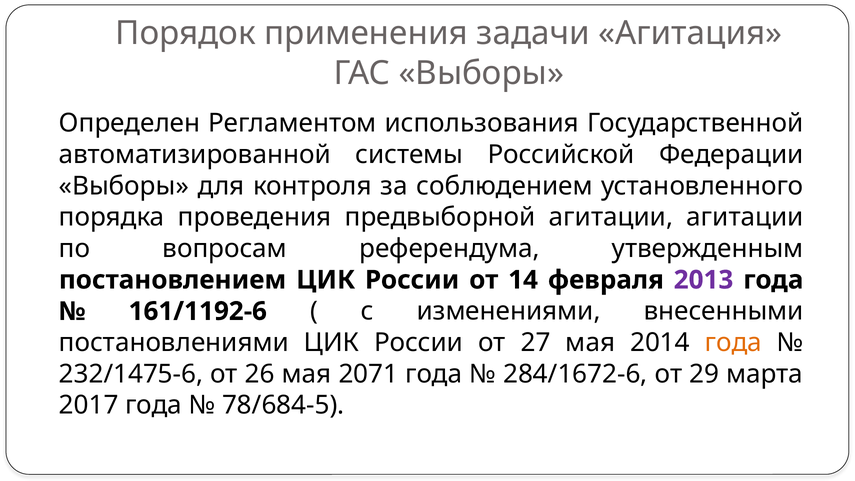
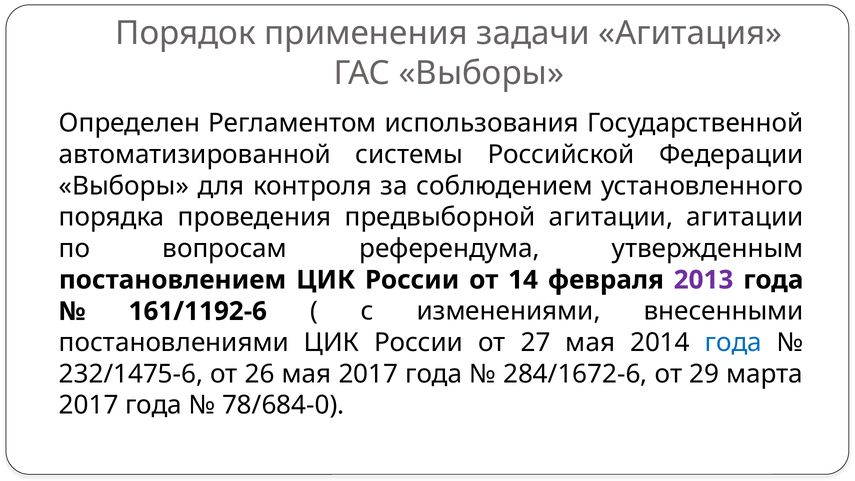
года at (733, 343) colour: orange -> blue
мая 2071: 2071 -> 2017
78/684-5: 78/684-5 -> 78/684-0
